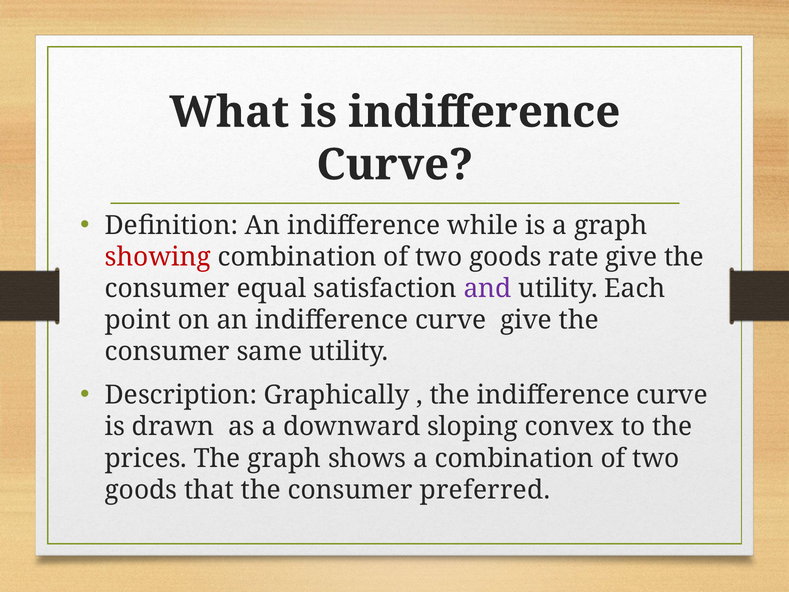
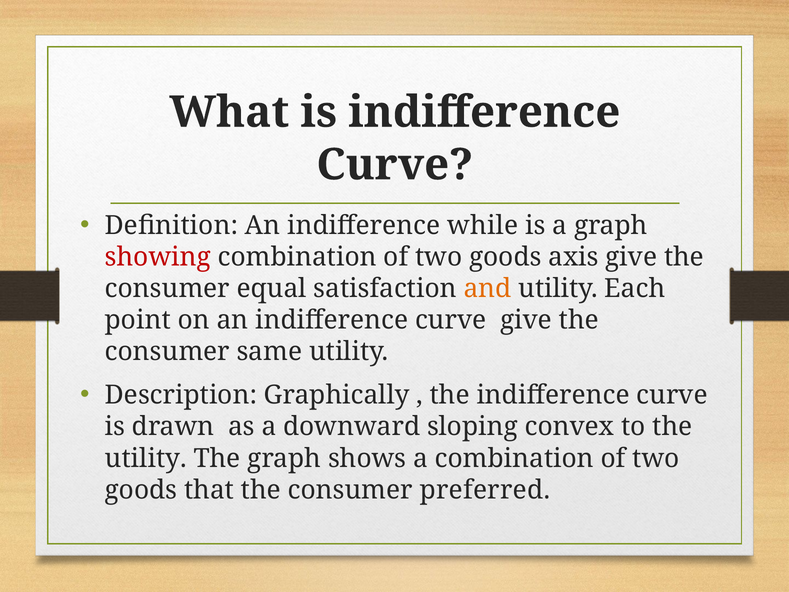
rate: rate -> axis
and colour: purple -> orange
prices at (146, 458): prices -> utility
